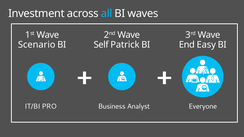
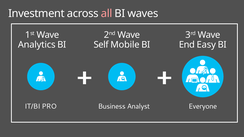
all colour: light blue -> pink
Scenario: Scenario -> Analytics
Patrick: Patrick -> Mobile
